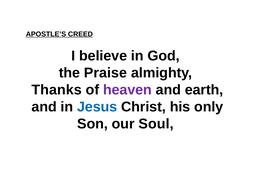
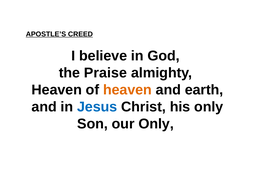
Thanks at (57, 90): Thanks -> Heaven
heaven at (127, 90) colour: purple -> orange
our Soul: Soul -> Only
